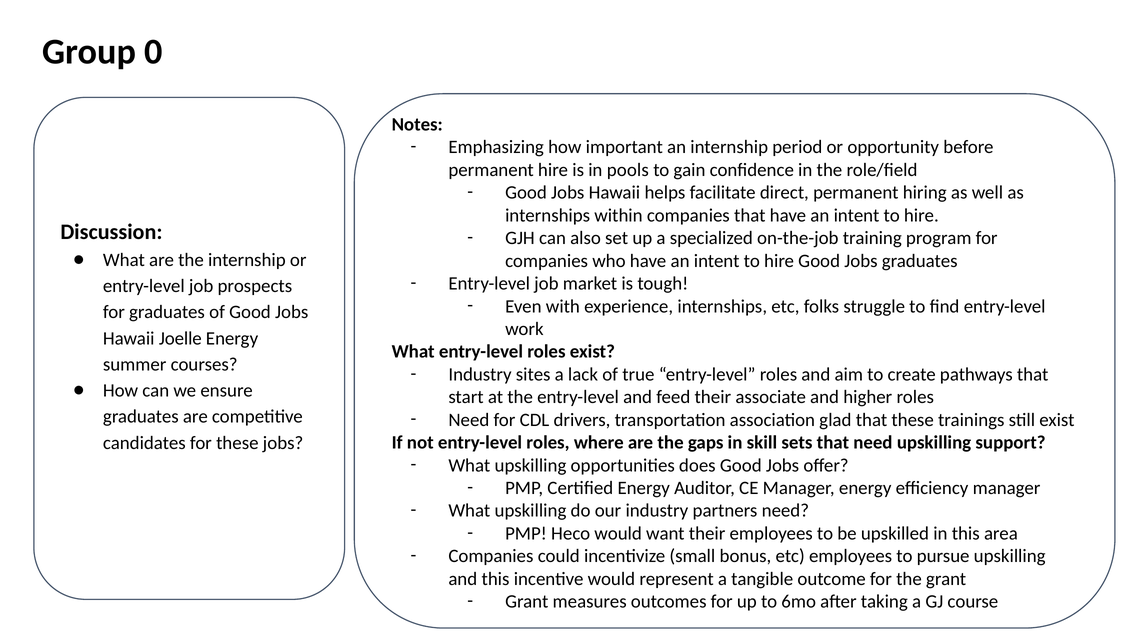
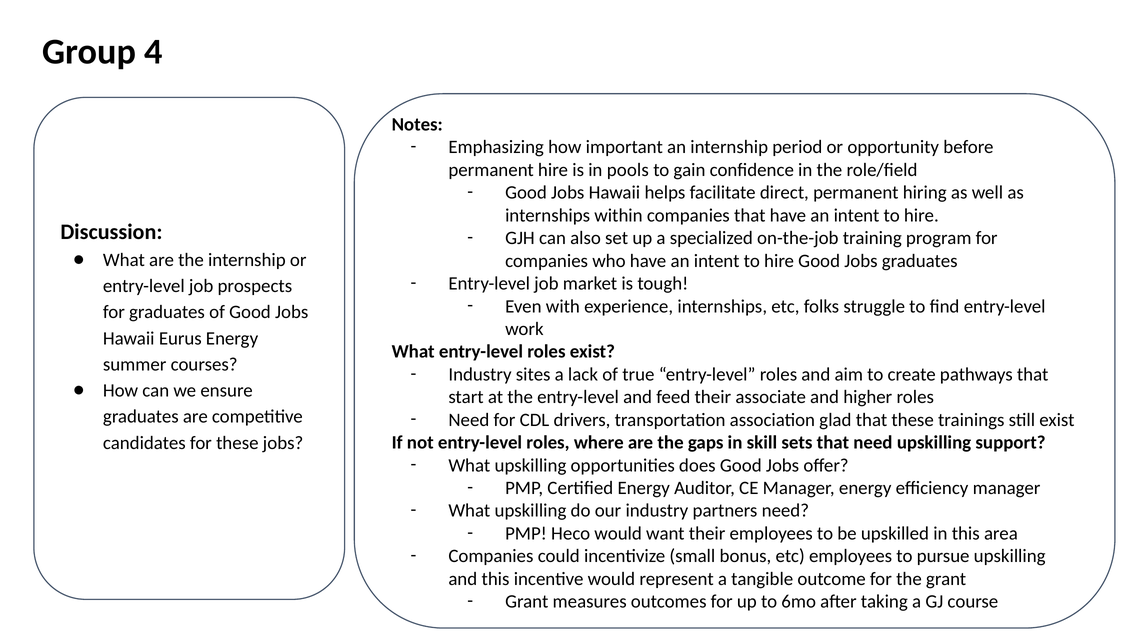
0: 0 -> 4
Joelle: Joelle -> Eurus
